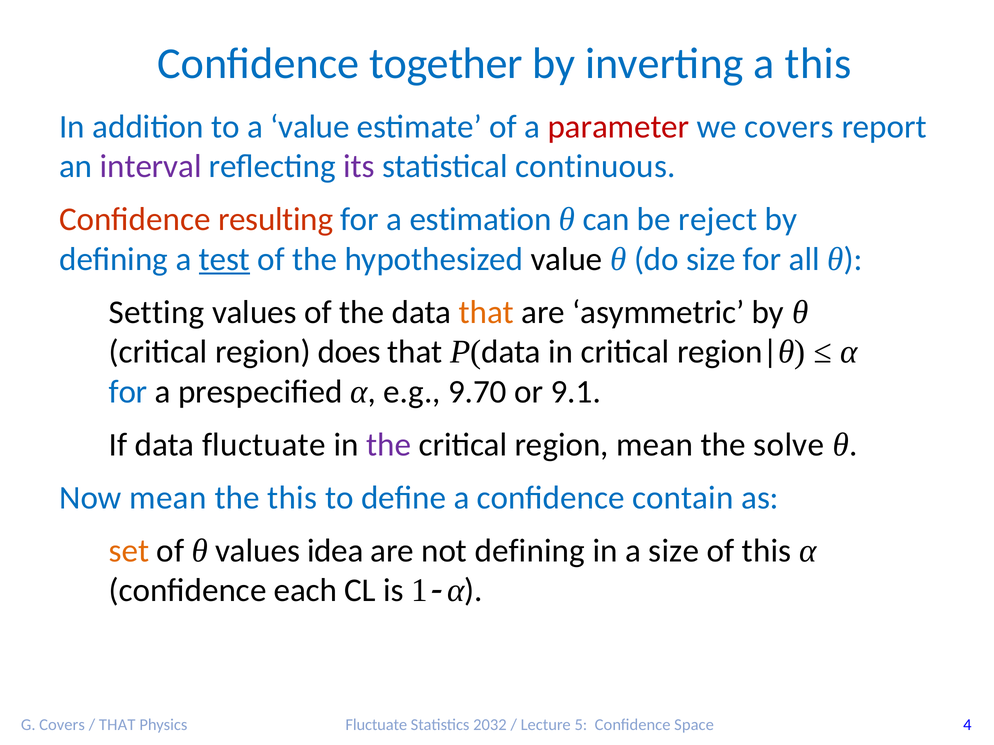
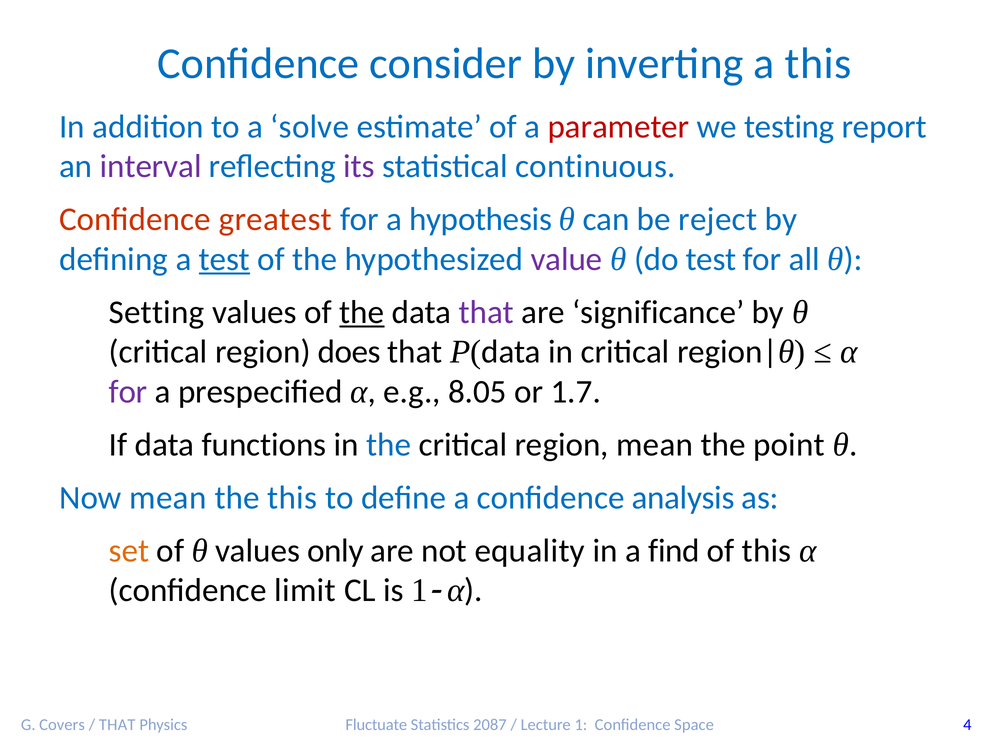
together: together -> consider
a value: value -> solve
we covers: covers -> testing
resulting: resulting -> greatest
estimation: estimation -> hypothesis
value at (567, 259) colour: black -> purple
do size: size -> test
the at (362, 312) underline: none -> present
that at (486, 312) colour: orange -> purple
asymmetric: asymmetric -> significance
for at (128, 392) colour: blue -> purple
9.70: 9.70 -> 8.05
9.1: 9.1 -> 1.7
data fluctuate: fluctuate -> functions
the at (389, 445) colour: purple -> blue
solve: solve -> point
contain: contain -> analysis
idea: idea -> only
not defining: defining -> equality
a size: size -> find
each: each -> limit
2032: 2032 -> 2087
Lecture 5: 5 -> 1
